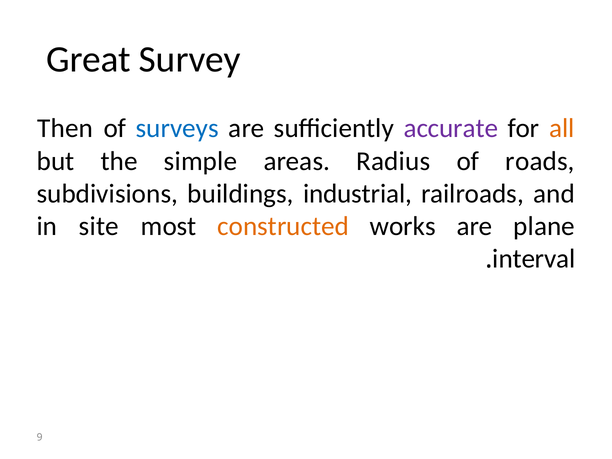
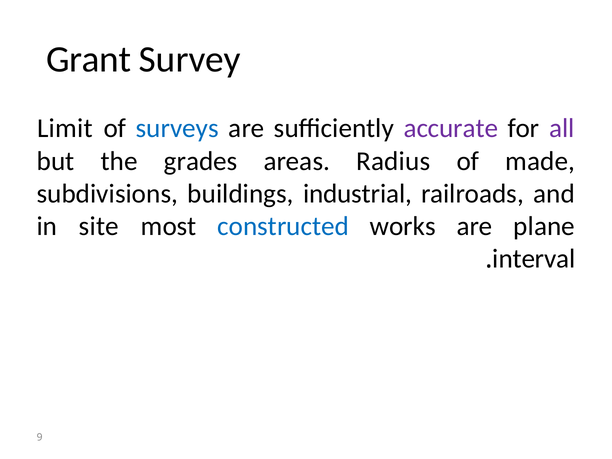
Great: Great -> Grant
Then: Then -> Limit
all colour: orange -> purple
simple: simple -> grades
roads: roads -> made
constructed colour: orange -> blue
